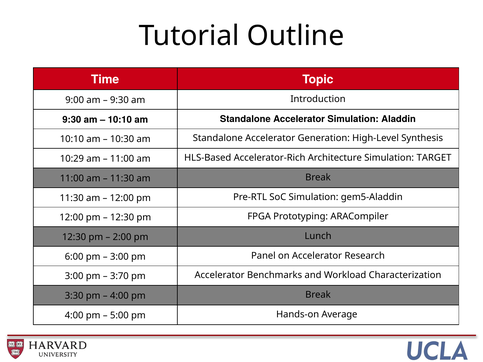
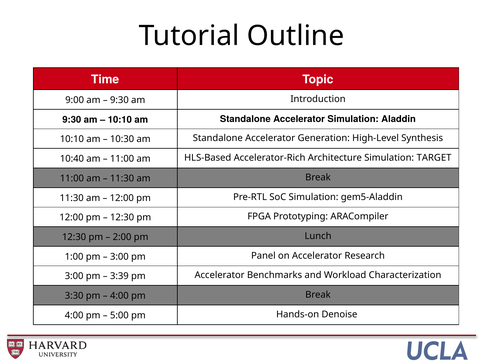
10:29: 10:29 -> 10:40
6:00: 6:00 -> 1:00
3:70: 3:70 -> 3:39
Average: Average -> Denoise
